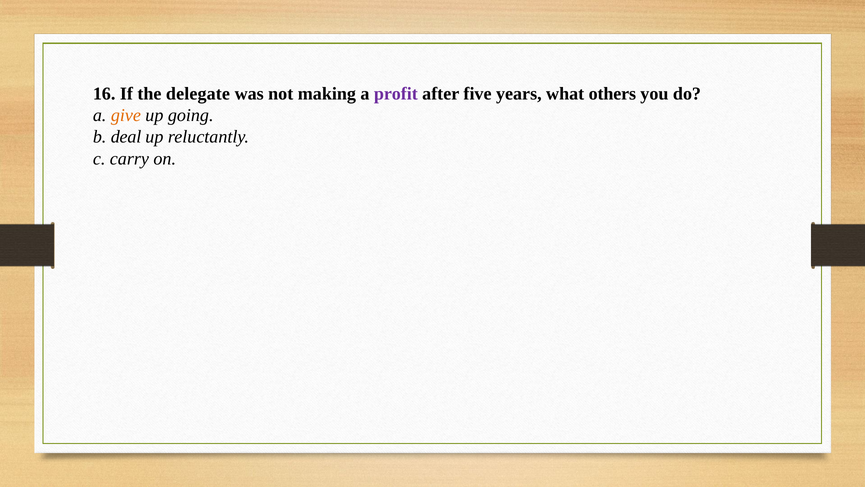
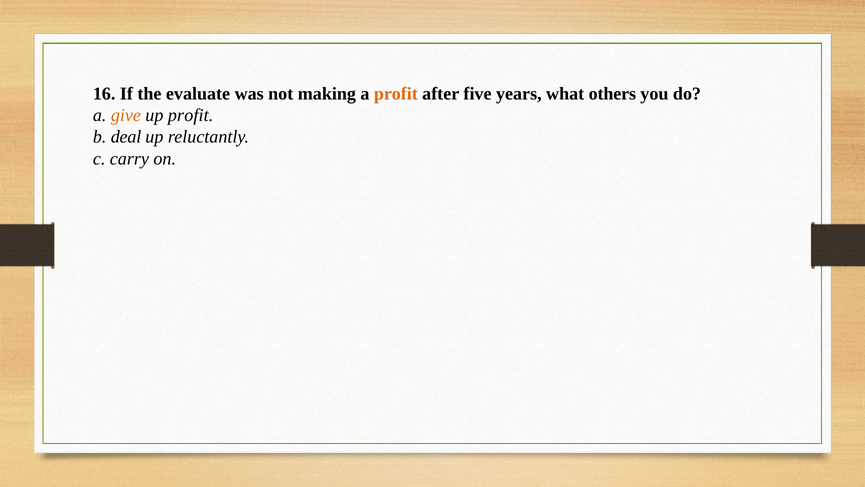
delegate: delegate -> evaluate
profit at (396, 94) colour: purple -> orange
up going: going -> profit
